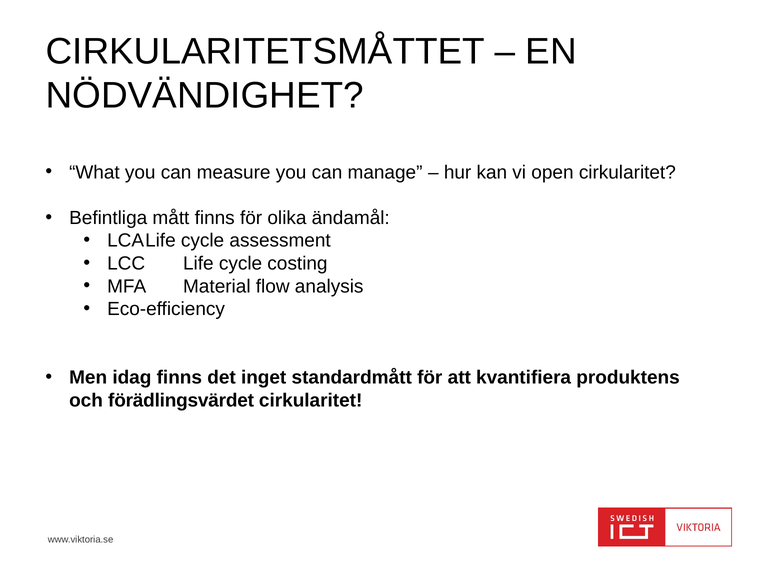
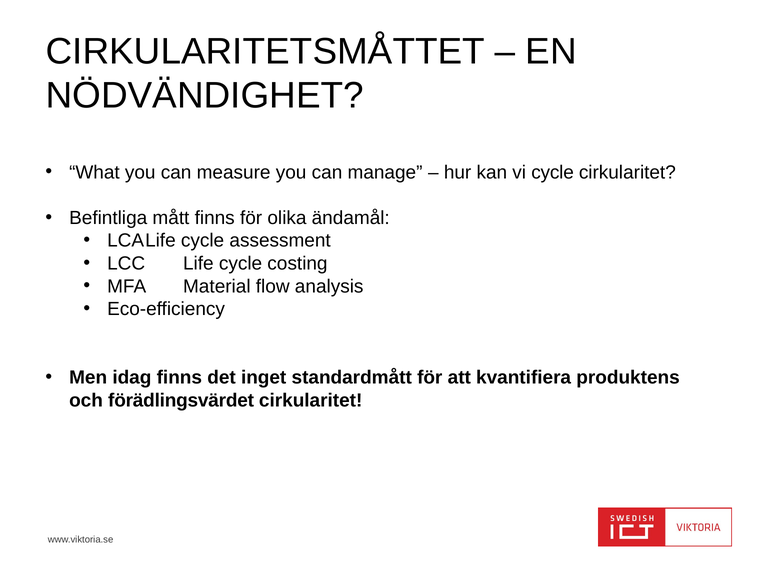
vi open: open -> cycle
